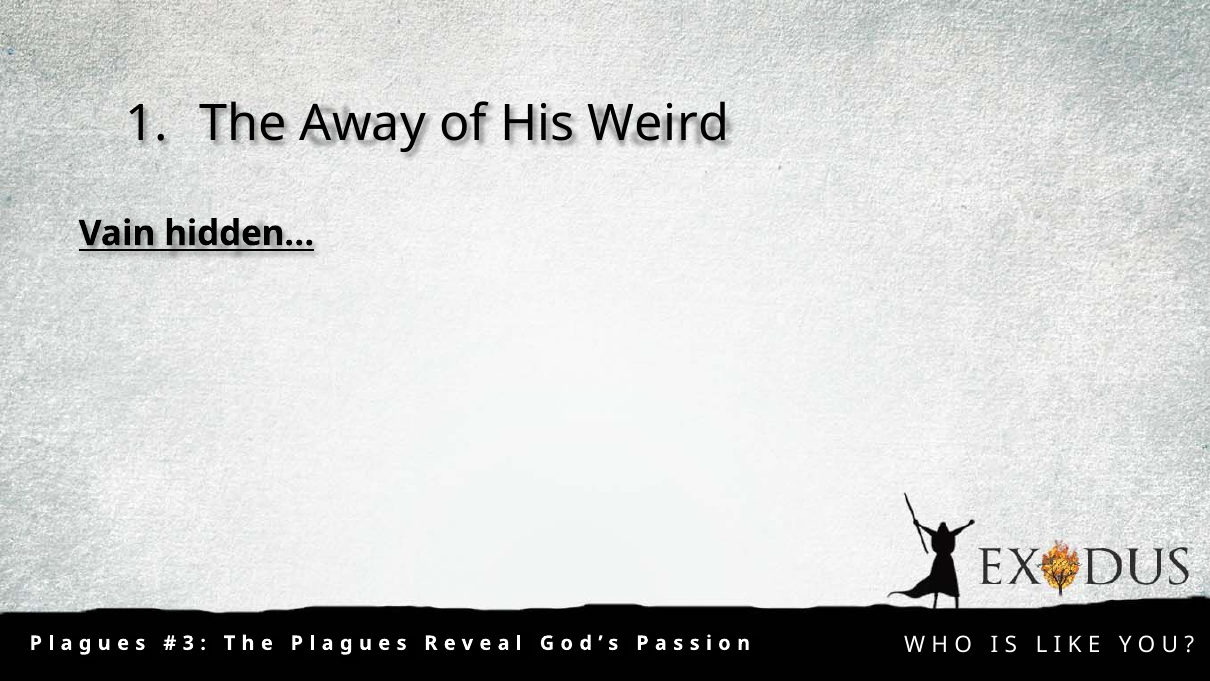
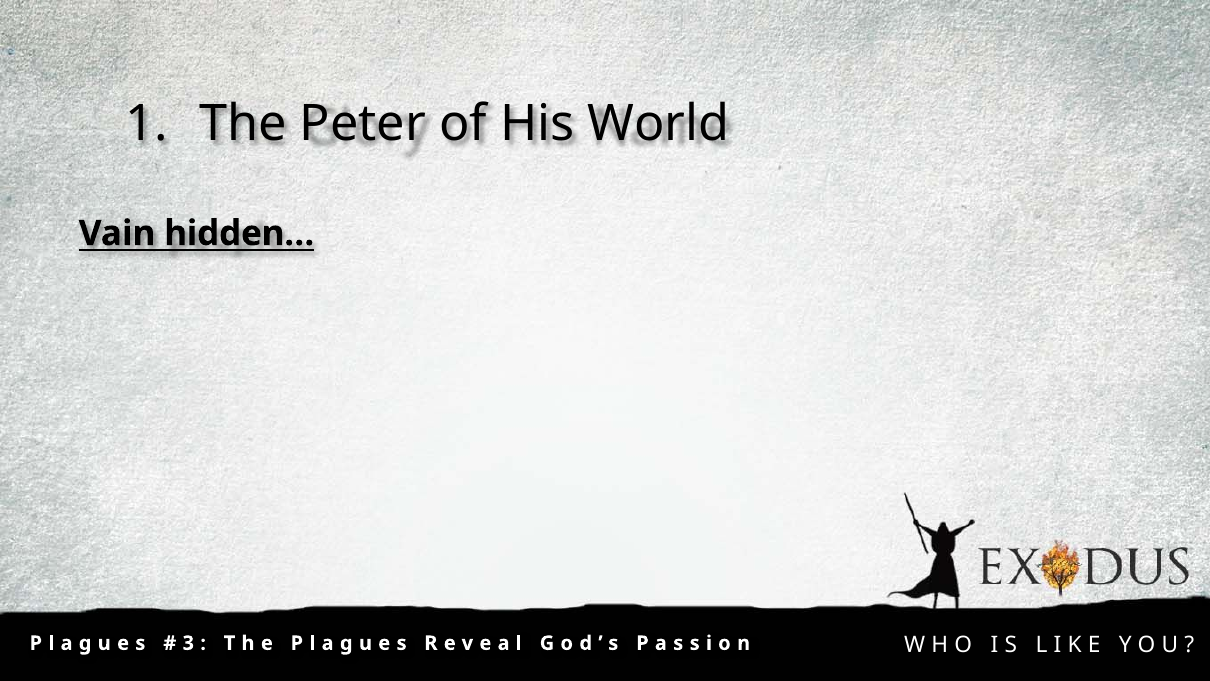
Away: Away -> Peter
Weird: Weird -> World
